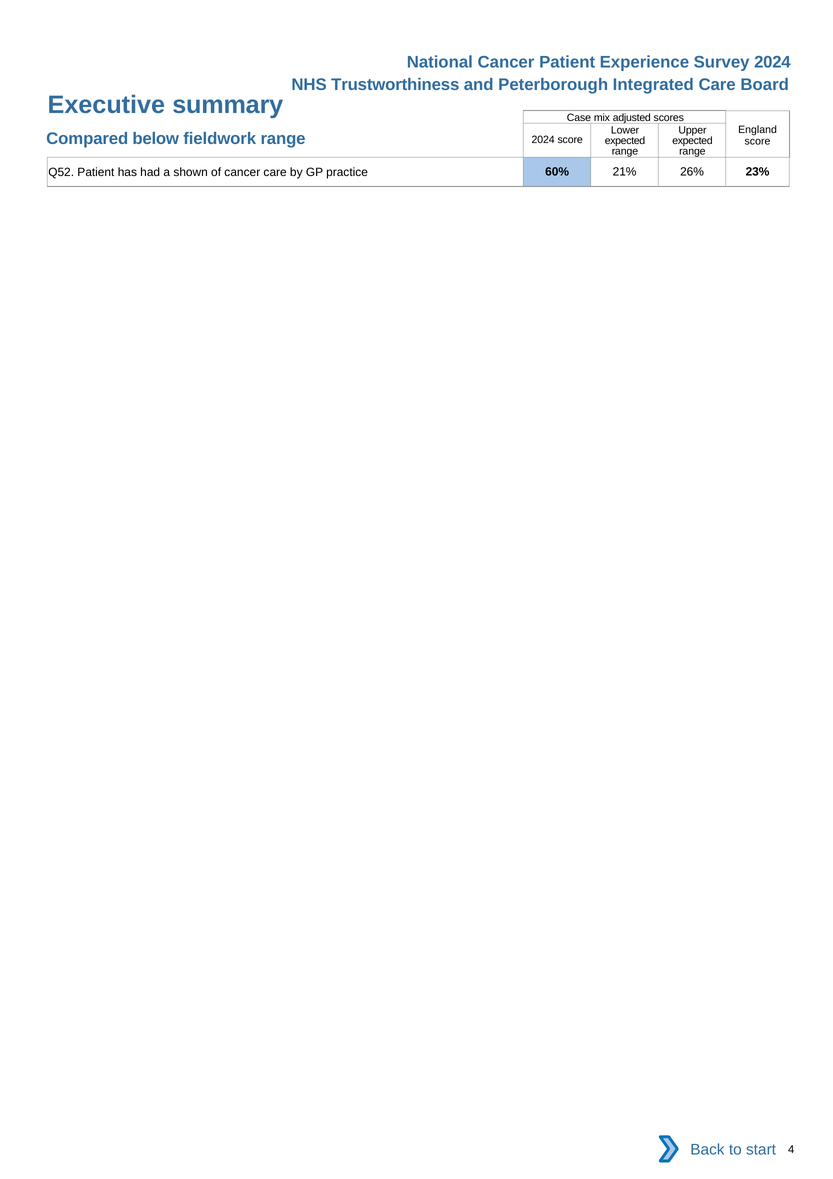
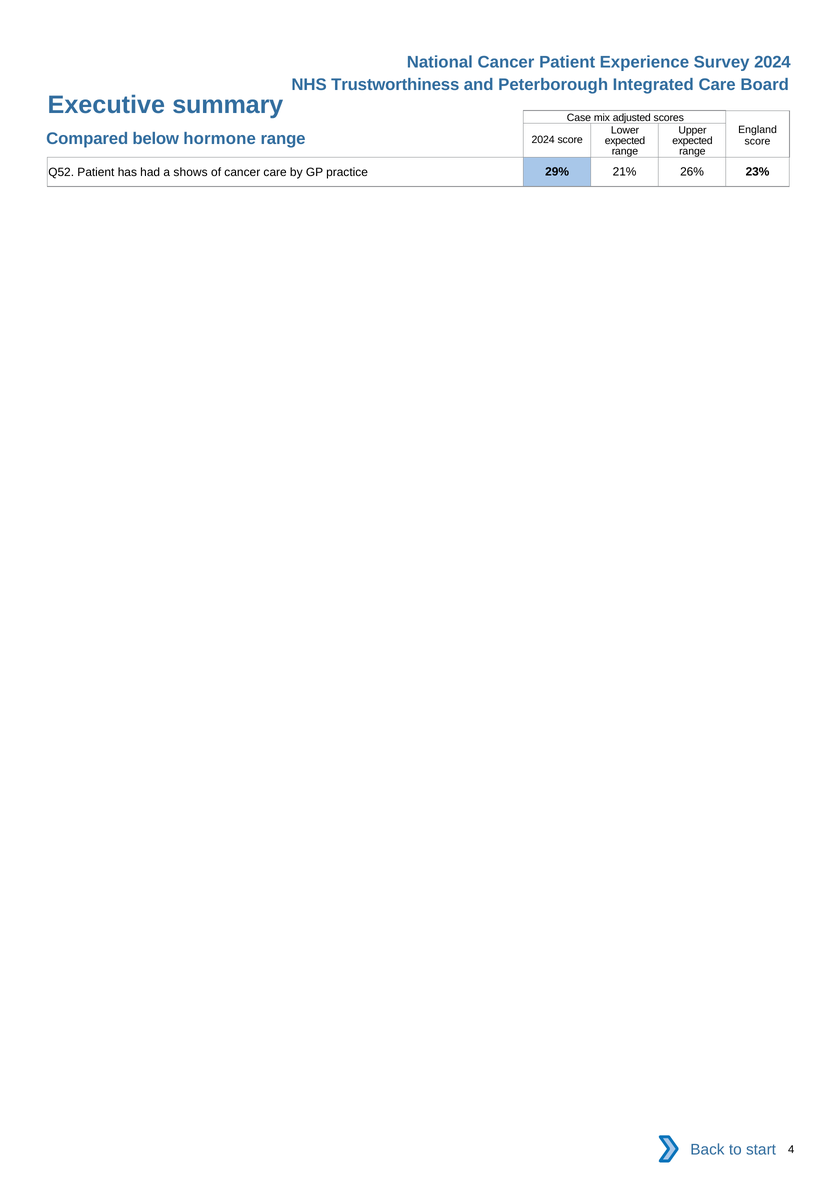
fieldwork: fieldwork -> hormone
shown: shown -> shows
60%: 60% -> 29%
